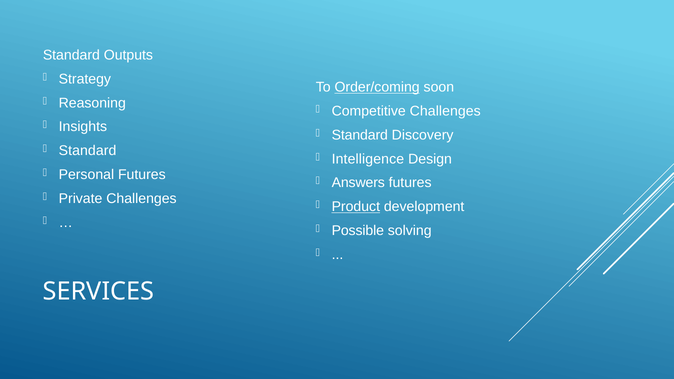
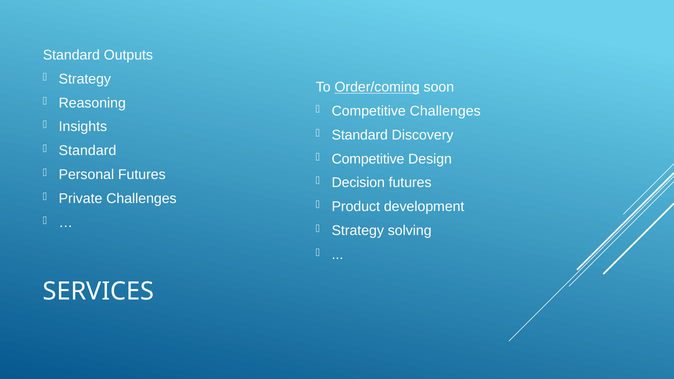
Intelligence at (368, 159): Intelligence -> Competitive
Answers: Answers -> Decision
Product underline: present -> none
Possible at (358, 231): Possible -> Strategy
